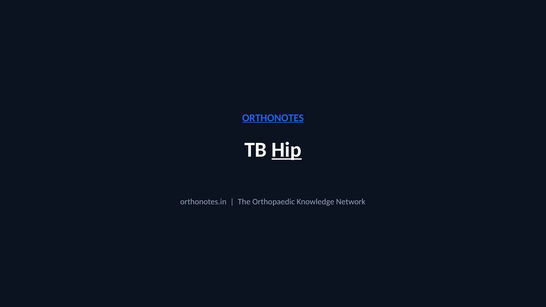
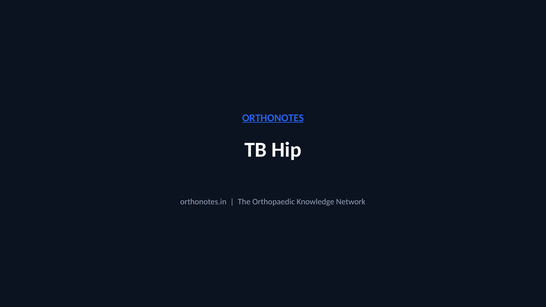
Hip underline: present -> none
